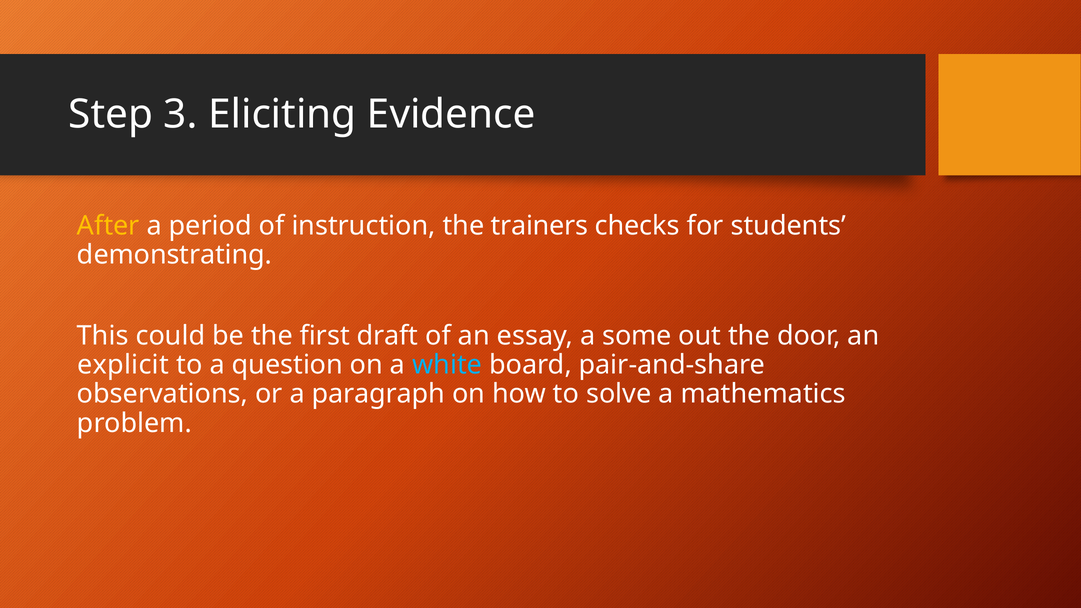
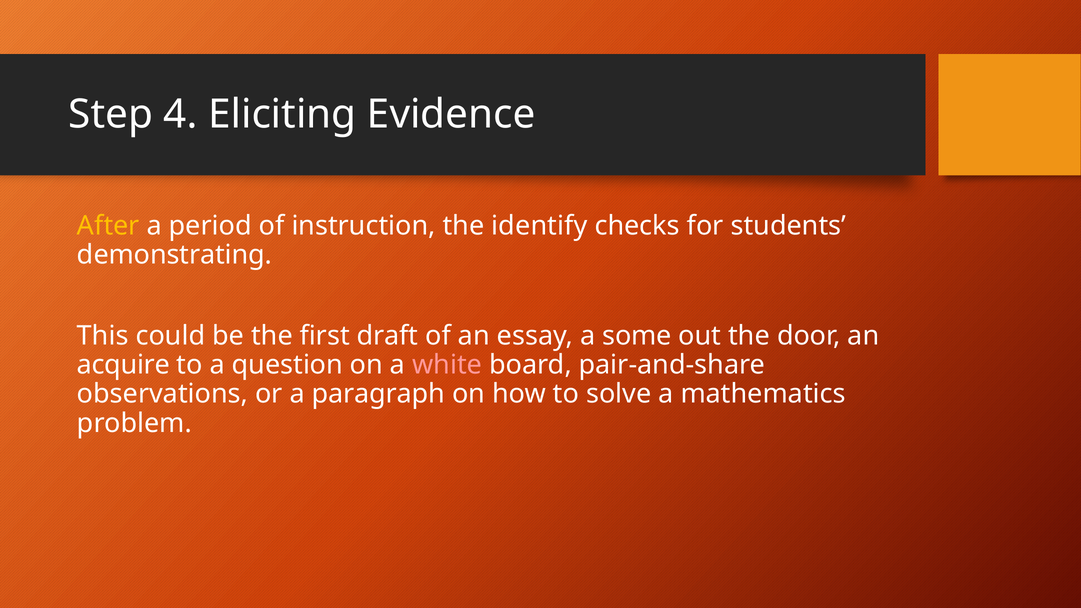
3: 3 -> 4
trainers: trainers -> identify
explicit: explicit -> acquire
white colour: light blue -> pink
